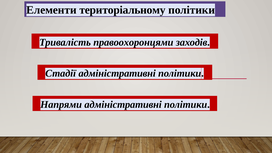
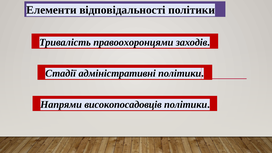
територіальному: територіальному -> відповідальності
Напрями адміністративні: адміністративні -> високопосадовців
